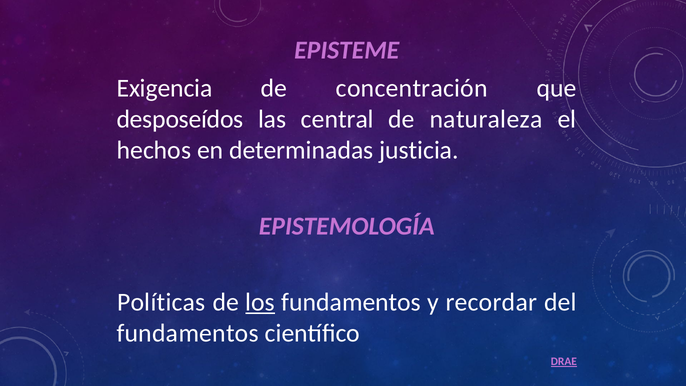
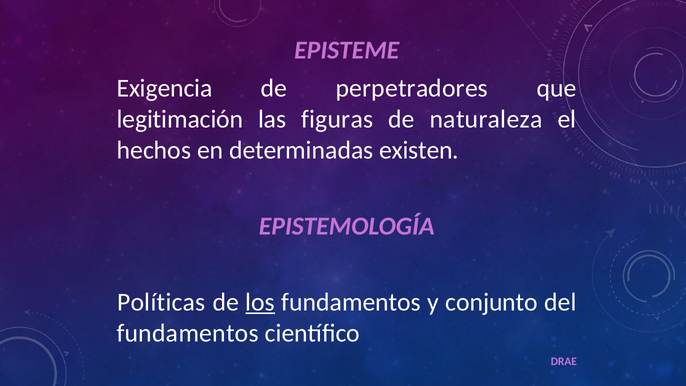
concentración: concentración -> perpetradores
desposeídos: desposeídos -> legitimación
central: central -> figuras
justicia: justicia -> existen
recordar: recordar -> conjunto
DRAE underline: present -> none
